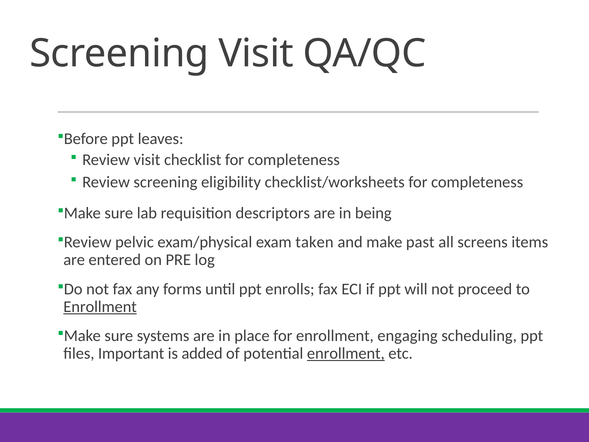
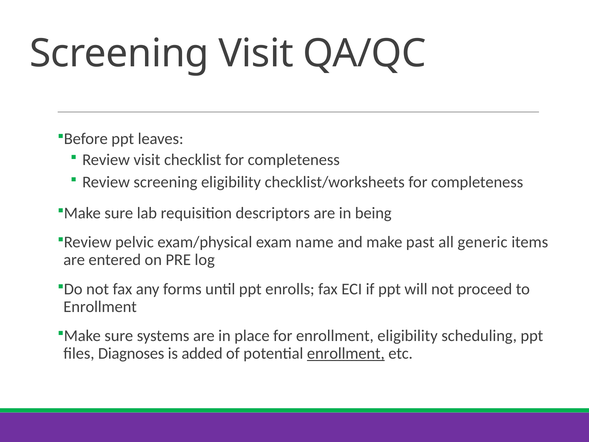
taken: taken -> name
screens: screens -> generic
Enrollment at (100, 306) underline: present -> none
enrollment engaging: engaging -> eligibility
Important: Important -> Diagnoses
